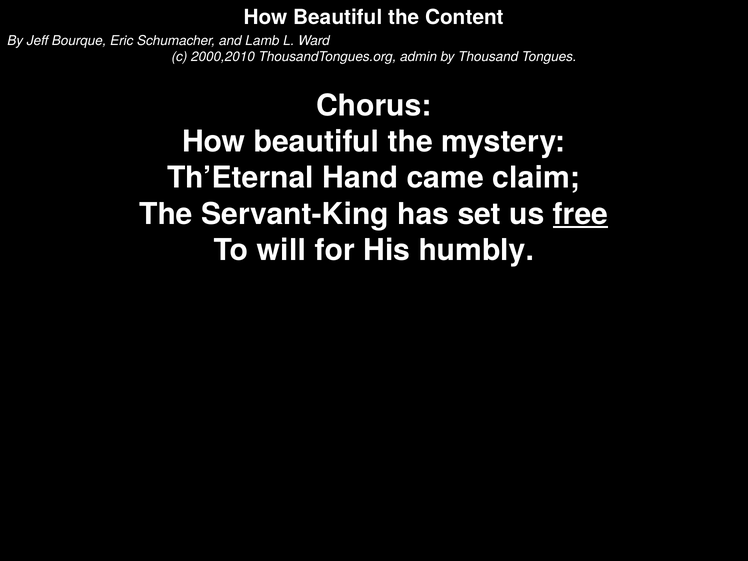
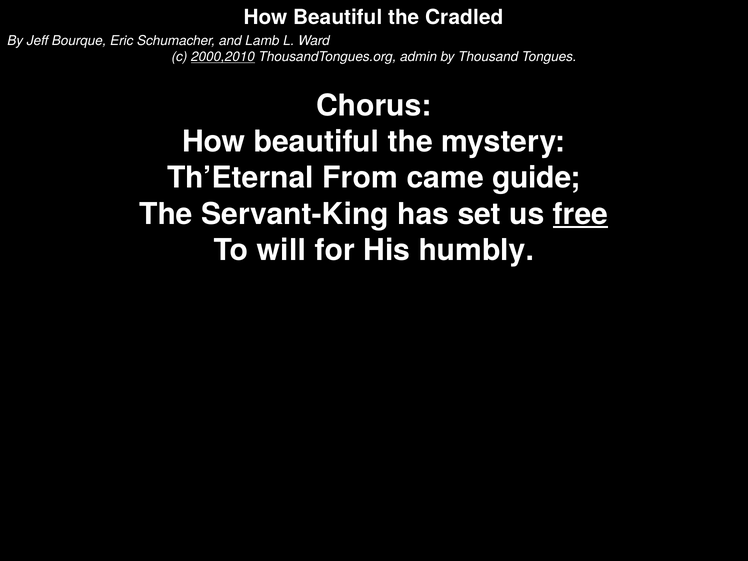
Content: Content -> Cradled
2000,2010 underline: none -> present
Hand: Hand -> From
claim: claim -> guide
